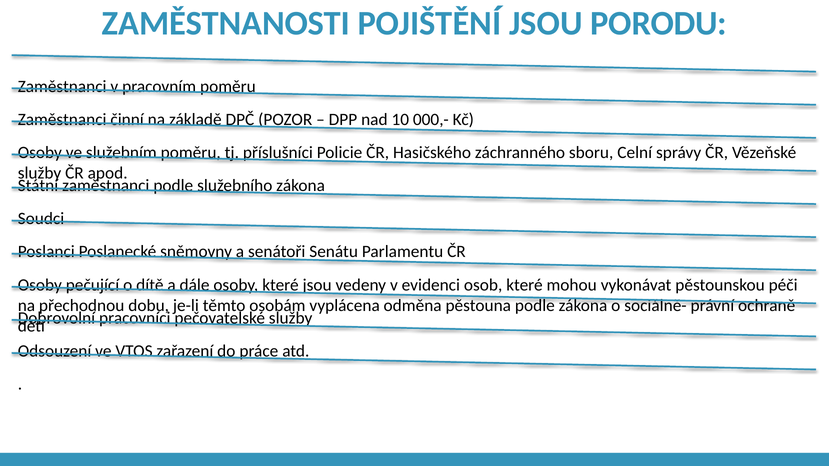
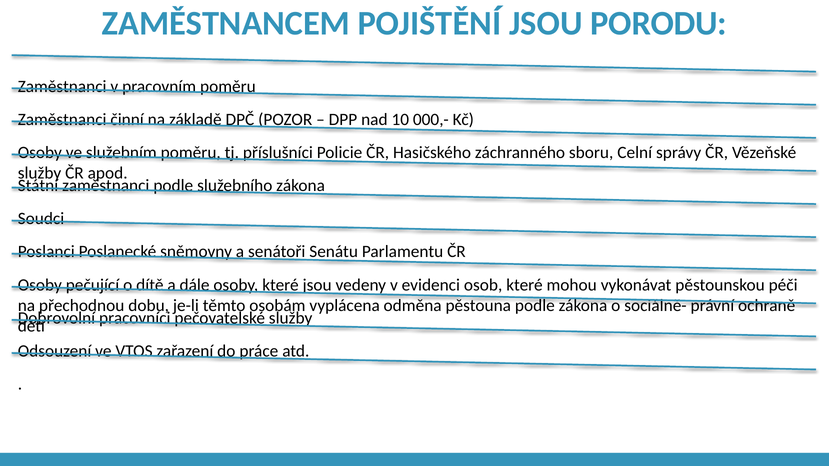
ZAMĚSTNANOSTI: ZAMĚSTNANOSTI -> ZAMĚSTNANCEM
